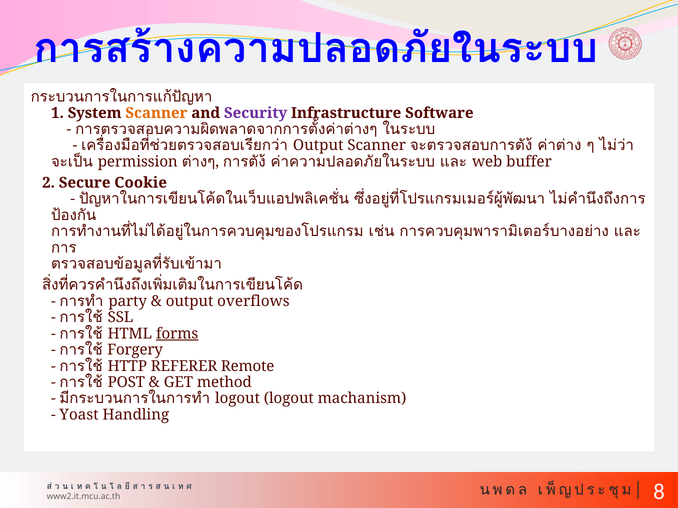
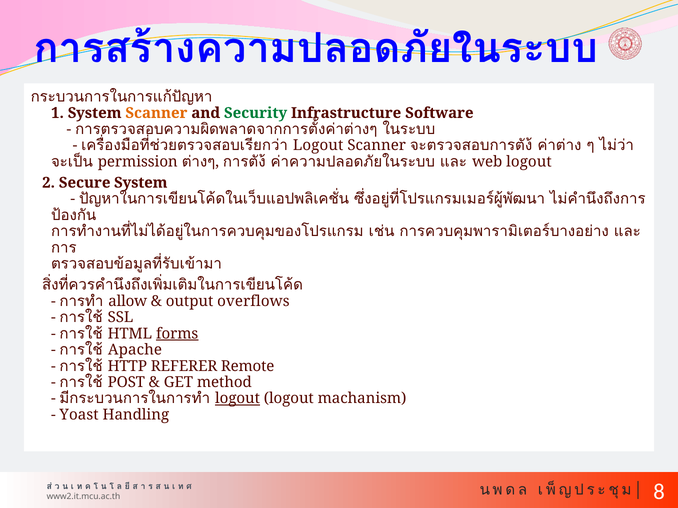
Security colour: purple -> green
Output at (318, 146): Output -> Logout
web buffer: buffer -> logout
Secure Cookie: Cookie -> System
party: party -> allow
Forgery: Forgery -> Apache
logout at (238, 399) underline: none -> present
